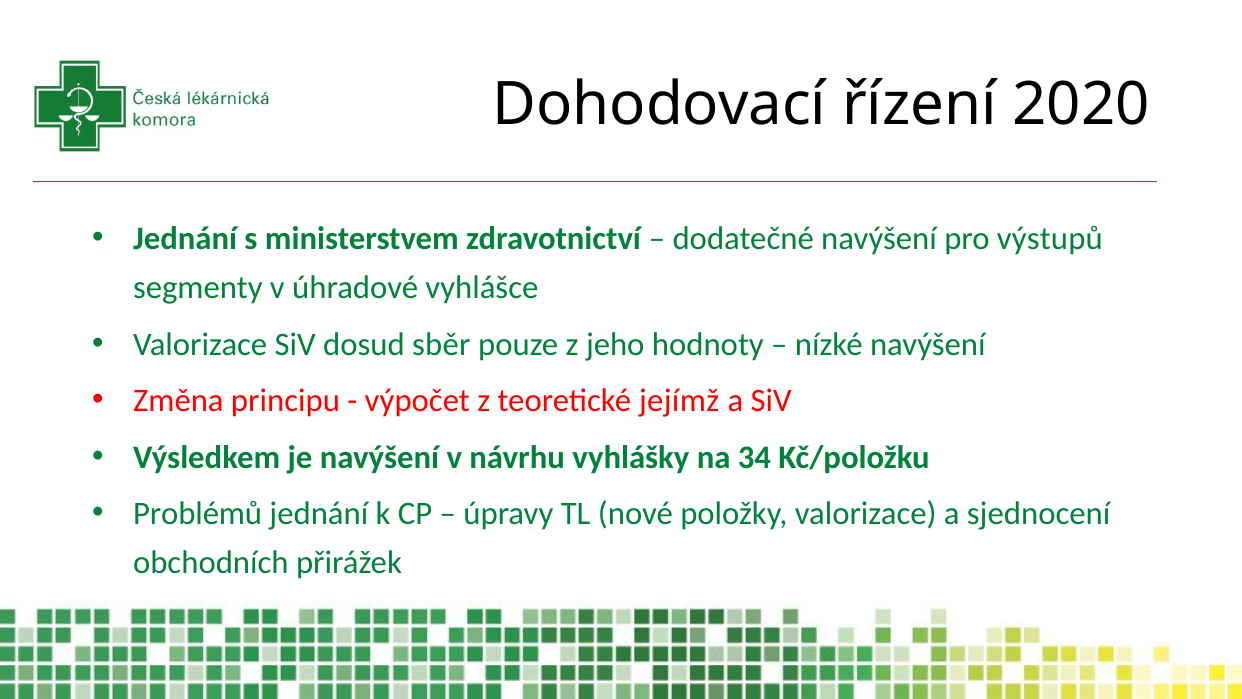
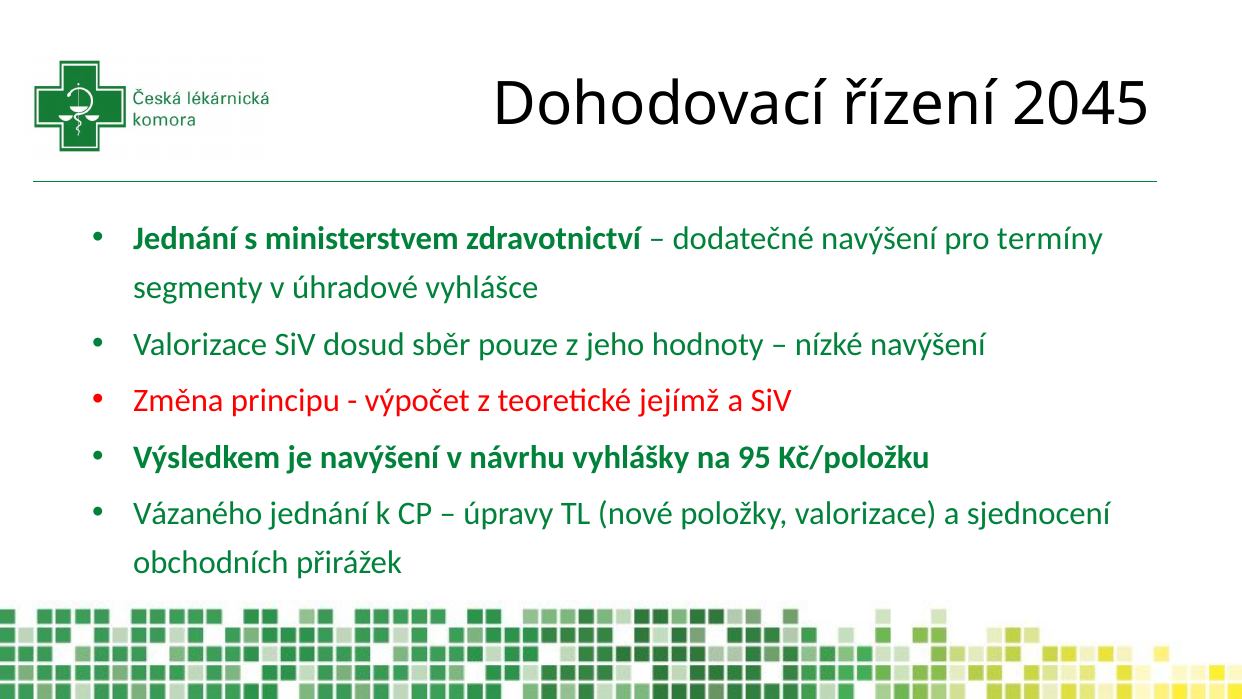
2020: 2020 -> 2045
výstupů: výstupů -> termíny
34: 34 -> 95
Problémů: Problémů -> Vázaného
